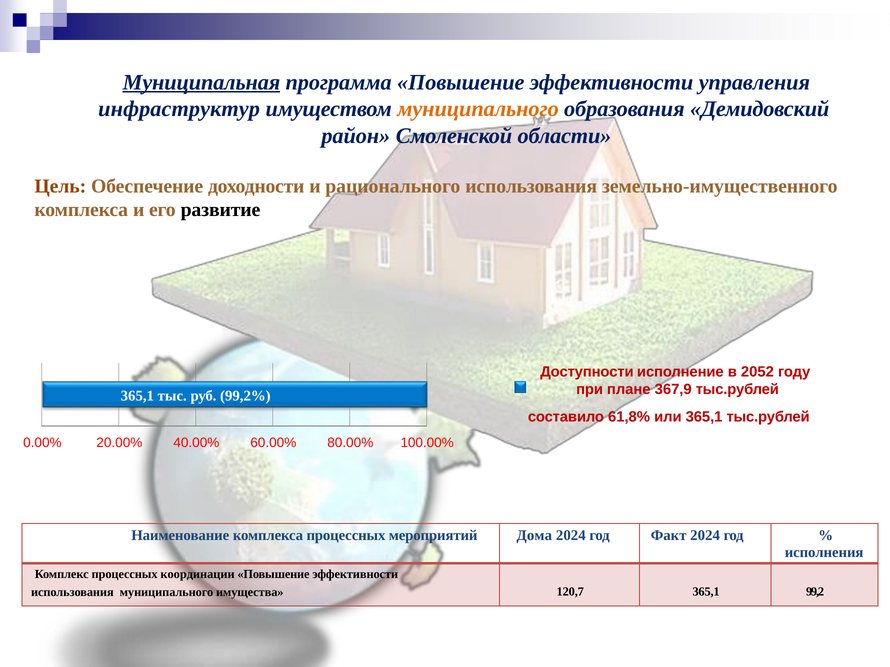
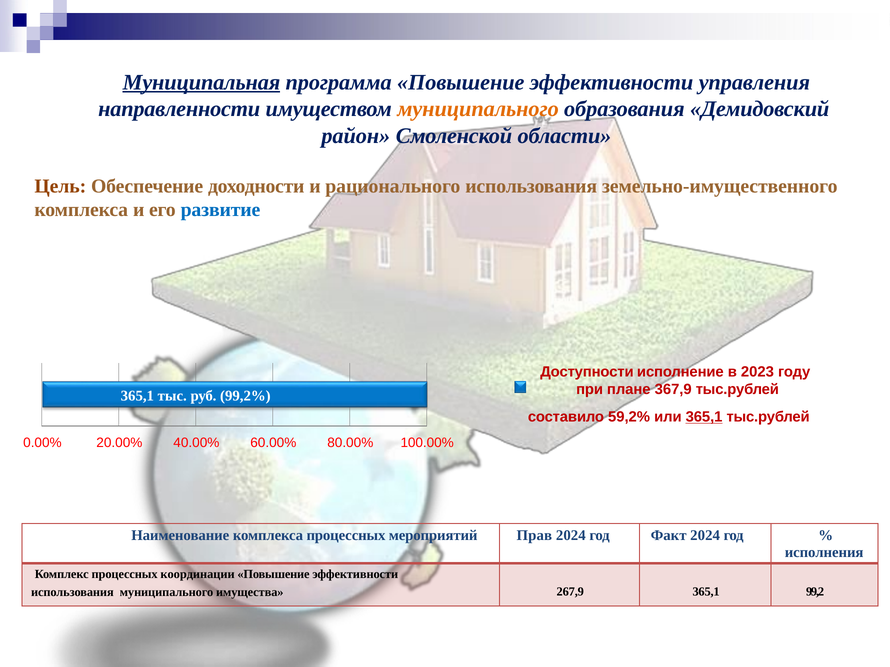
инфраструктур: инфраструктур -> направленности
развитие colour: black -> blue
2052: 2052 -> 2023
61,8%: 61,8% -> 59,2%
365,1 at (704, 417) underline: none -> present
Дома: Дома -> Прав
120,7: 120,7 -> 267,9
